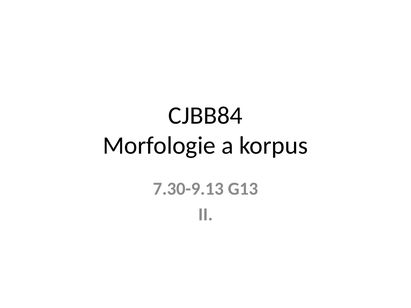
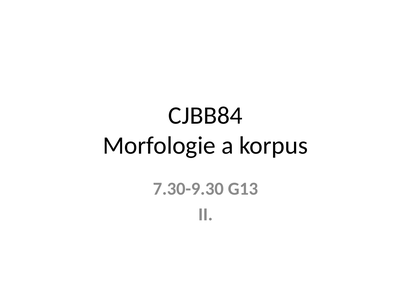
7.30-9.13: 7.30-9.13 -> 7.30-9.30
